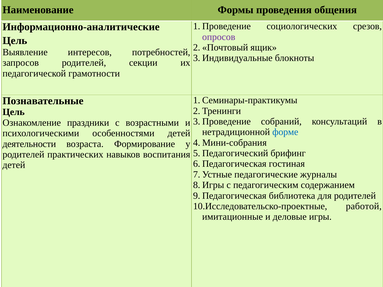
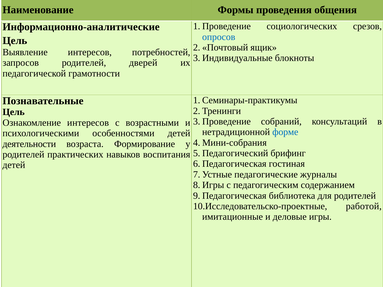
опросов colour: purple -> blue
секции: секции -> дверей
Ознакомление праздники: праздники -> интересов
